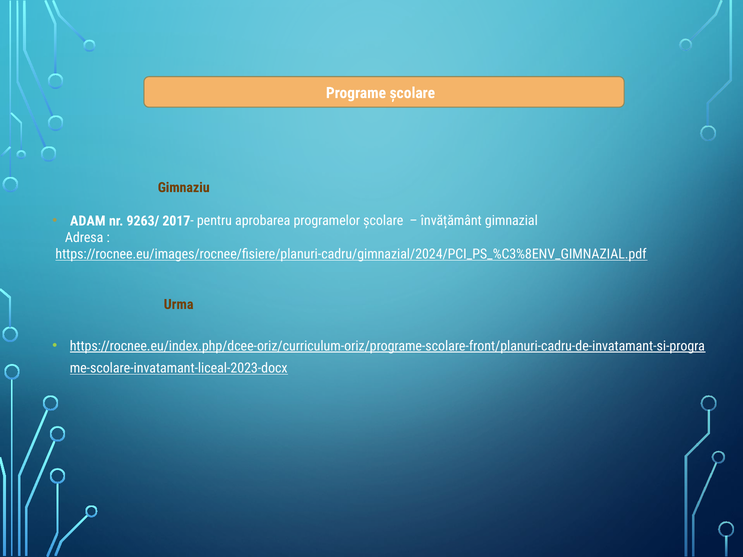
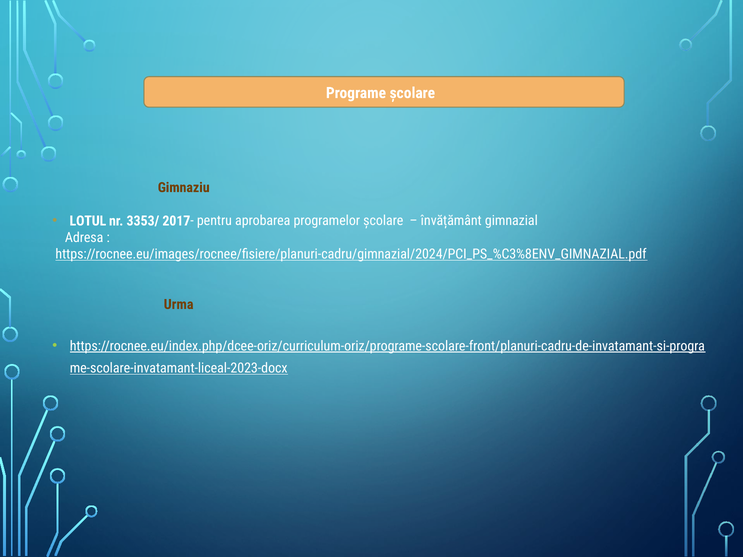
ADAM: ADAM -> LOTUL
9263/: 9263/ -> 3353/
